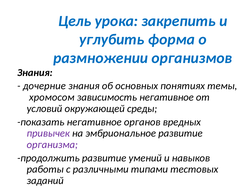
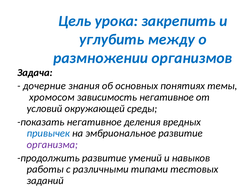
форма: форма -> между
Знания at (35, 73): Знания -> Задача
органов: органов -> деления
привычек colour: purple -> blue
